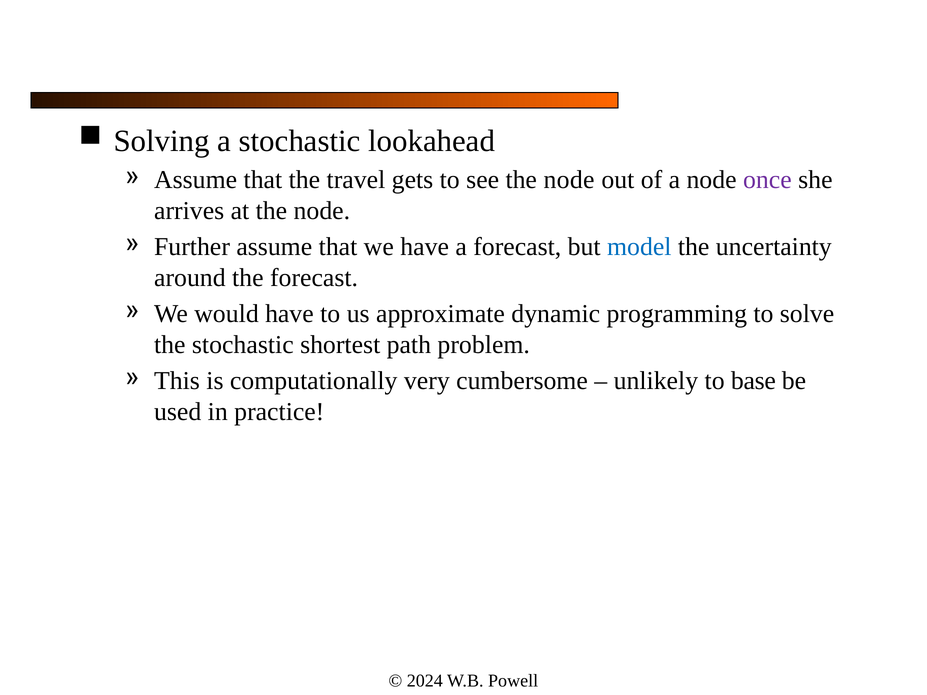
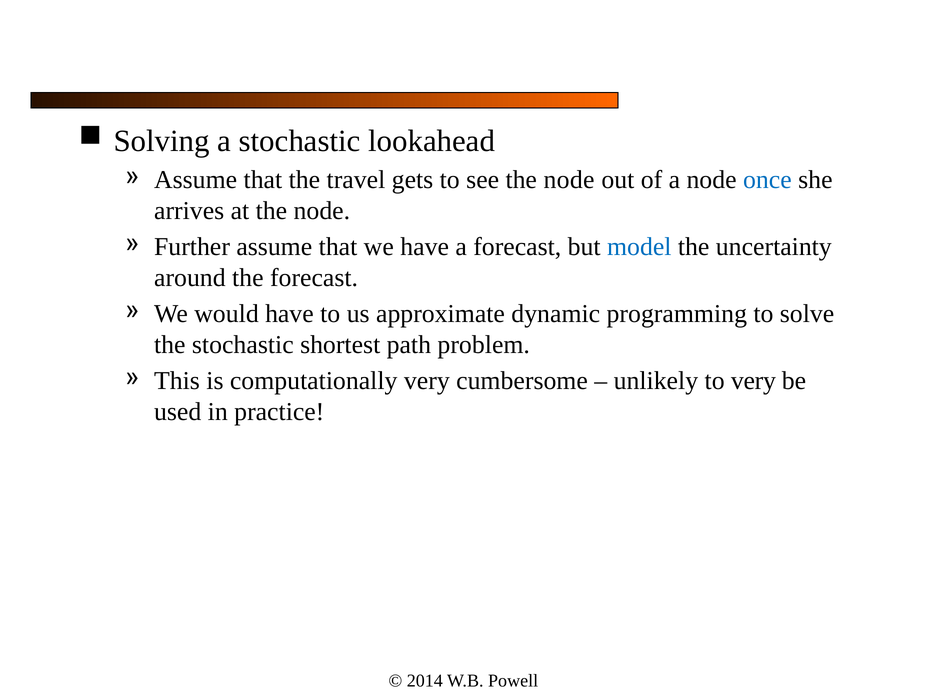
once colour: purple -> blue
to base: base -> very
2024: 2024 -> 2014
